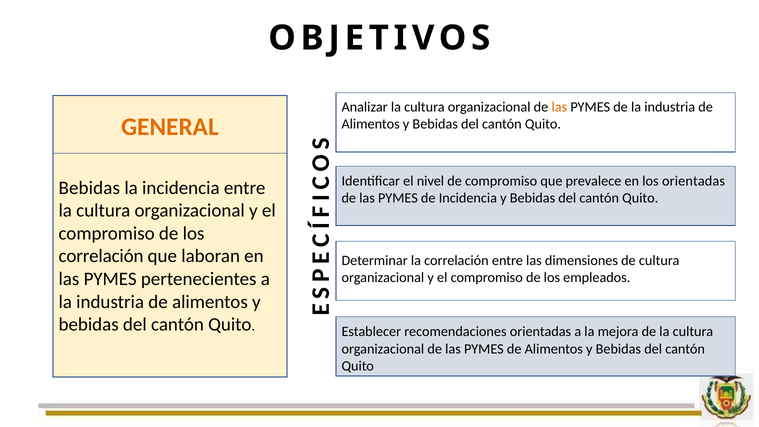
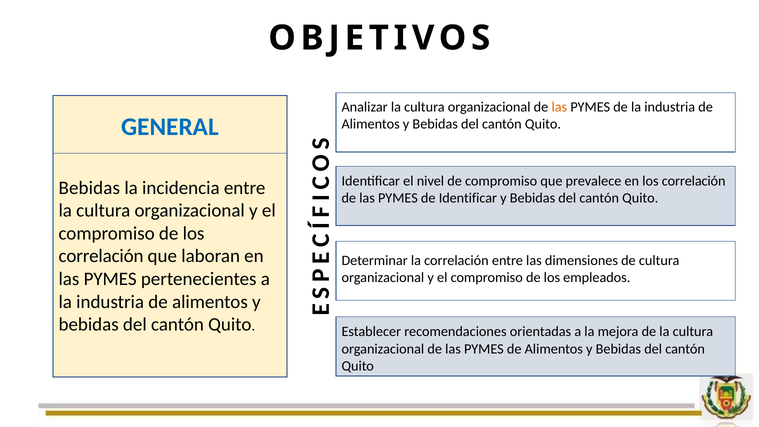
GENERAL colour: orange -> blue
en los orientadas: orientadas -> correlación
de Incidencia: Incidencia -> Identificar
